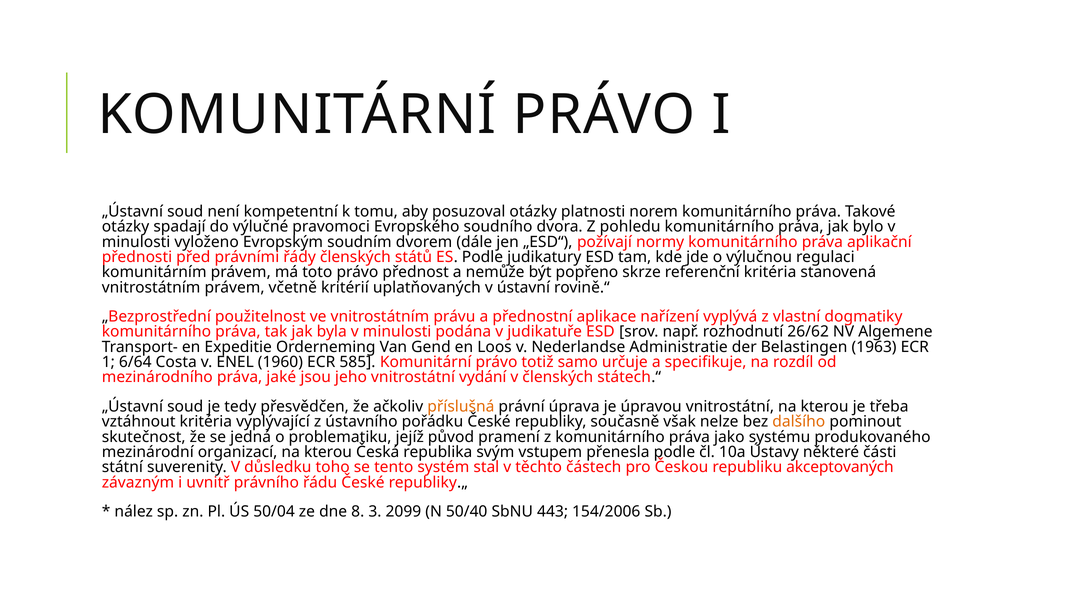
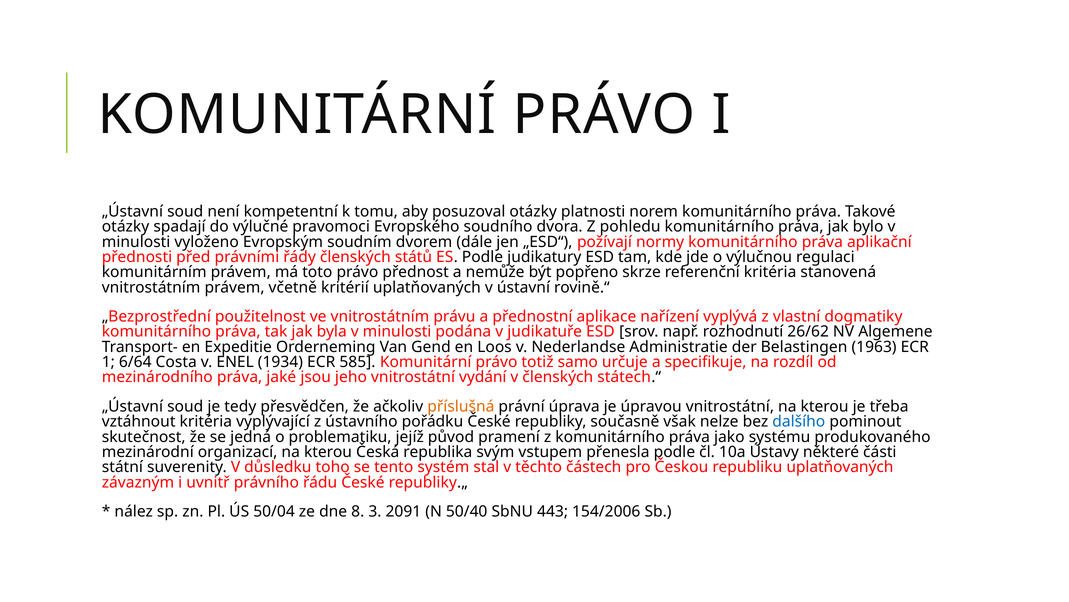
1960: 1960 -> 1934
dalšího colour: orange -> blue
republiku akceptovaných: akceptovaných -> uplatňovaných
2099: 2099 -> 2091
